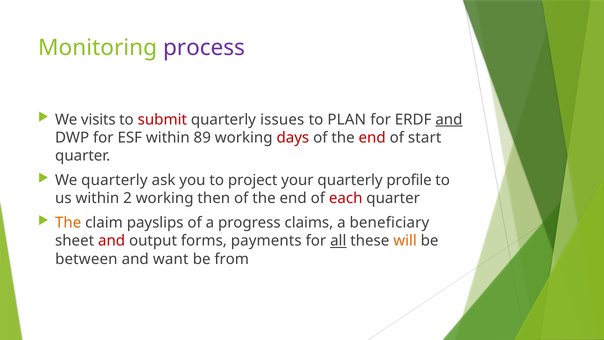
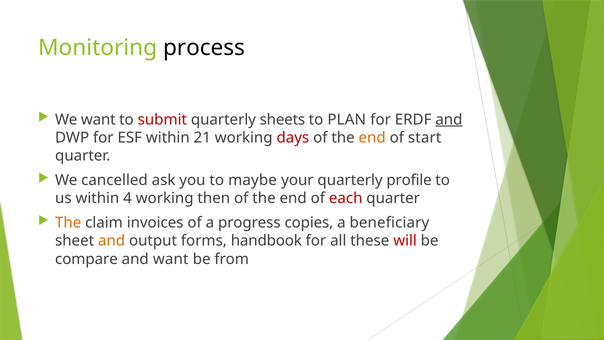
process colour: purple -> black
We visits: visits -> want
issues: issues -> sheets
89: 89 -> 21
end at (372, 138) colour: red -> orange
We quarterly: quarterly -> cancelled
project: project -> maybe
2: 2 -> 4
payslips: payslips -> invoices
claims: claims -> copies
and at (112, 241) colour: red -> orange
payments: payments -> handbook
all underline: present -> none
will colour: orange -> red
between: between -> compare
